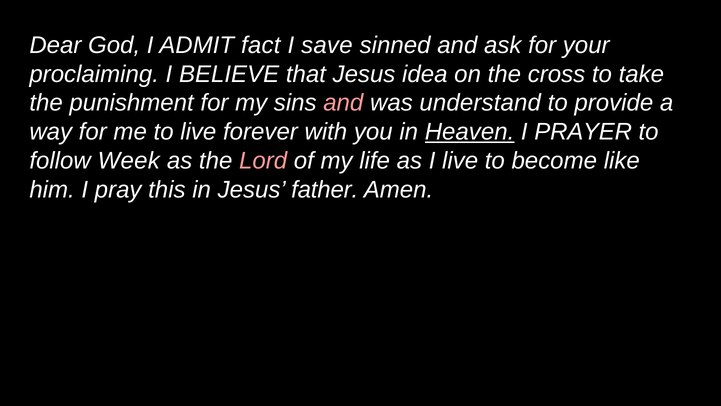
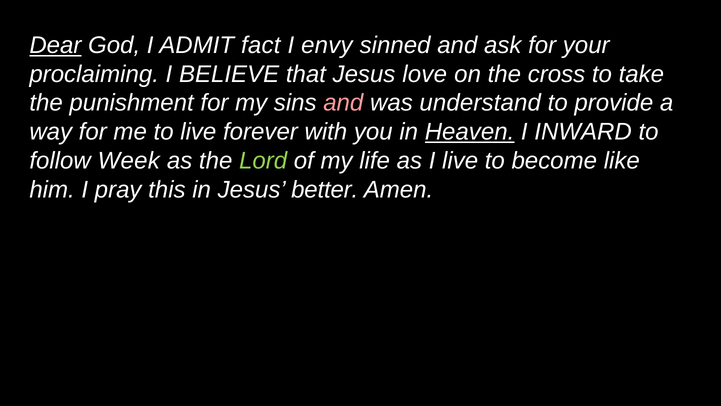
Dear underline: none -> present
save: save -> envy
idea: idea -> love
PRAYER: PRAYER -> INWARD
Lord colour: pink -> light green
father: father -> better
